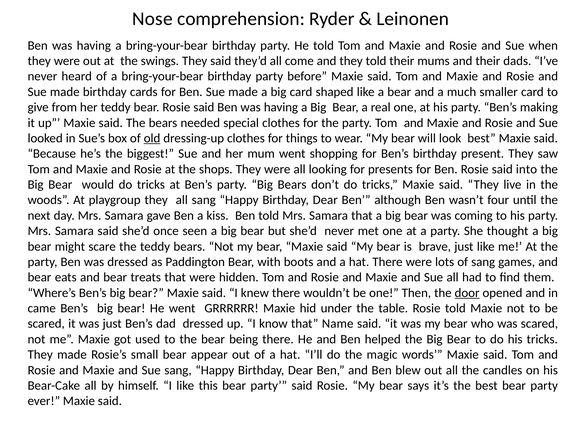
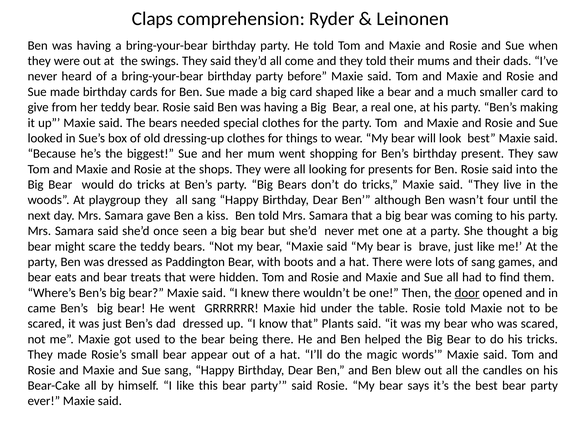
Nose: Nose -> Claps
old underline: present -> none
Name: Name -> Plants
